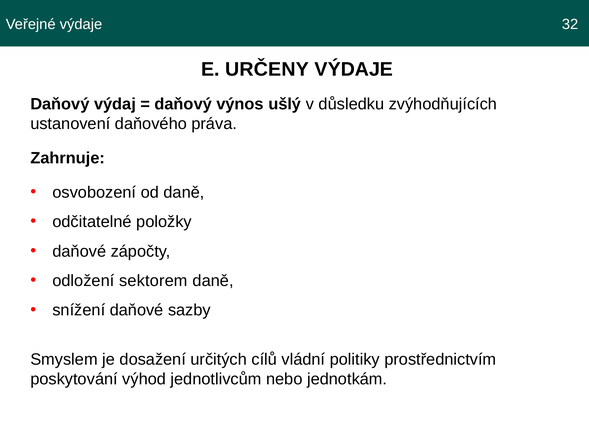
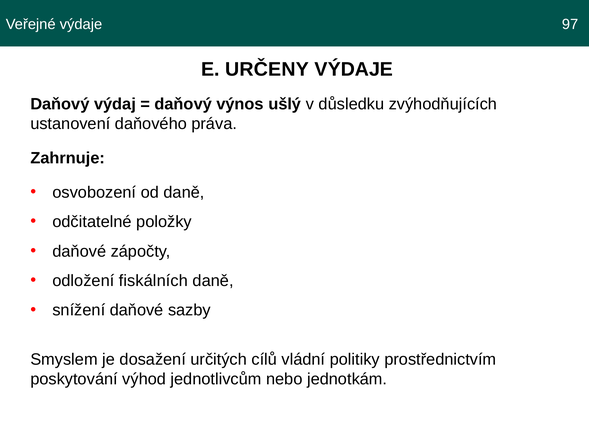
32: 32 -> 97
sektorem: sektorem -> fiskálních
